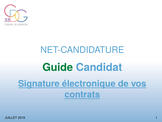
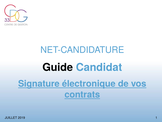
Guide colour: green -> black
